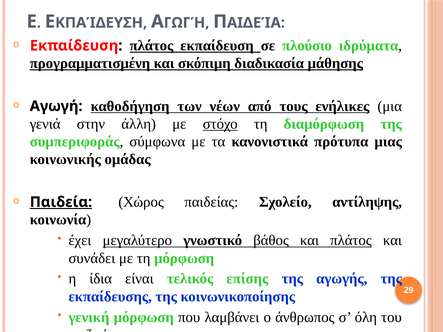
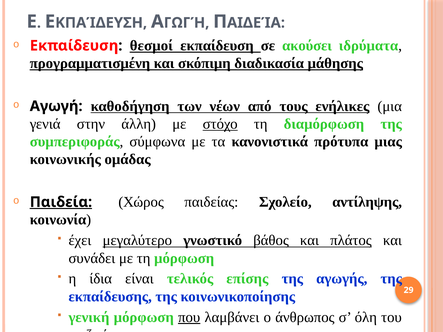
Εκπαίδευση πλάτος: πλάτος -> θεσμοί
πλούσιο: πλούσιο -> ακούσει
που underline: none -> present
